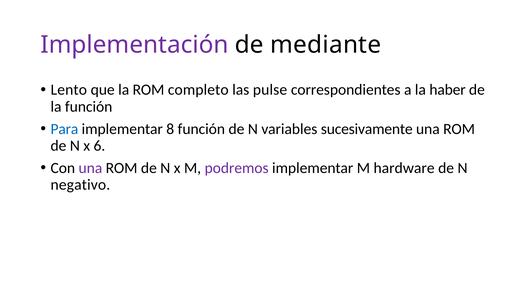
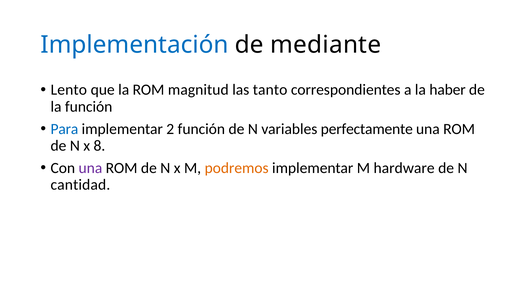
Implementación colour: purple -> blue
completo: completo -> magnitud
pulse: pulse -> tanto
8: 8 -> 2
sucesivamente: sucesivamente -> perfectamente
6: 6 -> 8
podremos colour: purple -> orange
negativo: negativo -> cantidad
